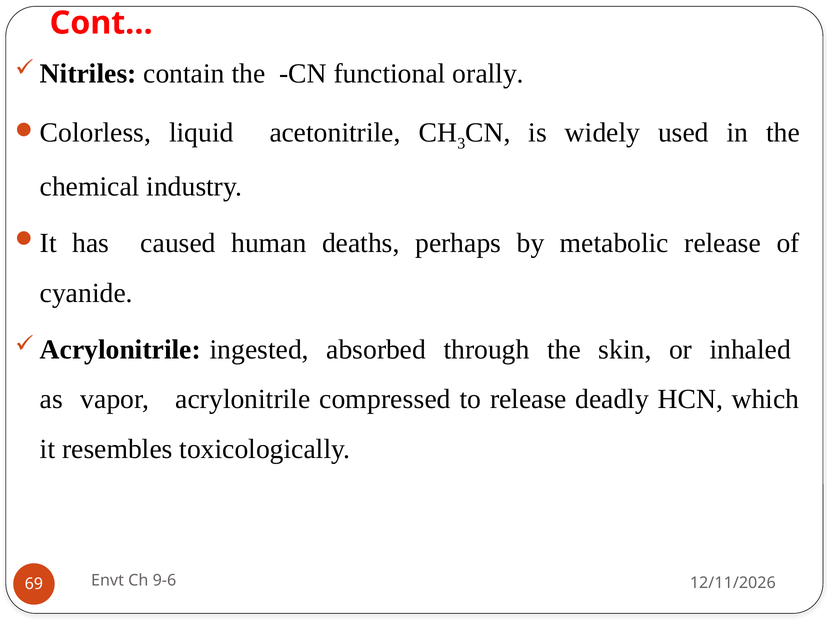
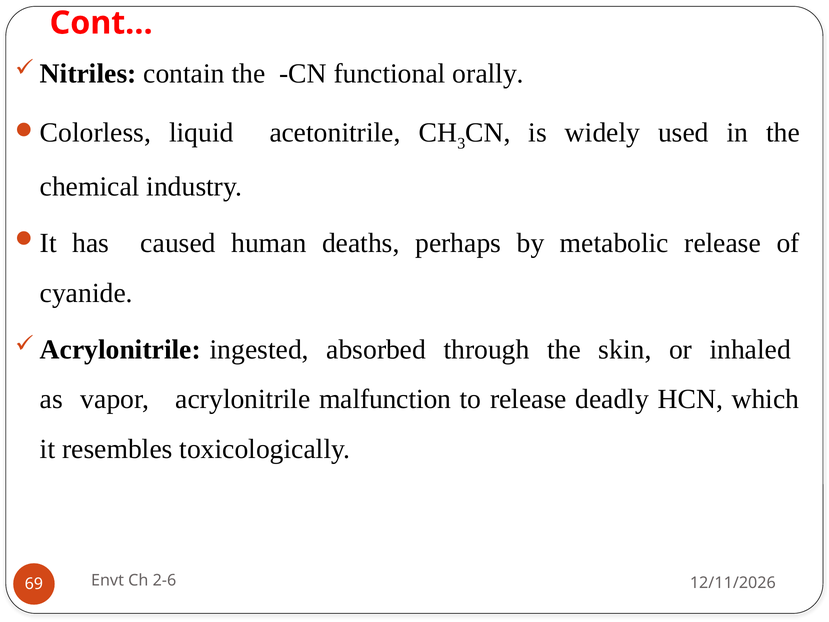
compressed: compressed -> malfunction
9-6: 9-6 -> 2-6
